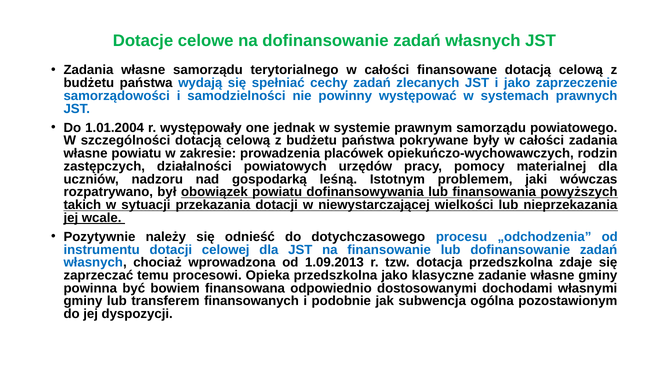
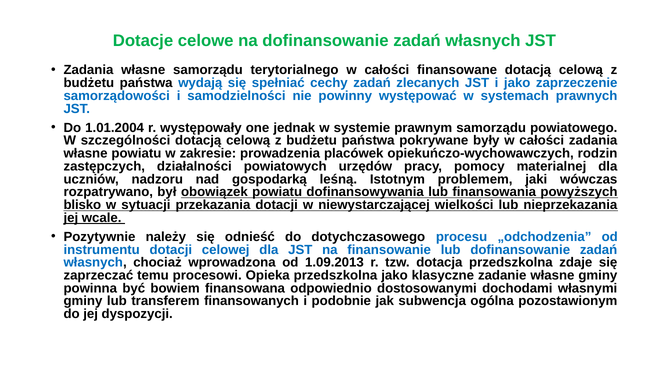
takich: takich -> blisko
